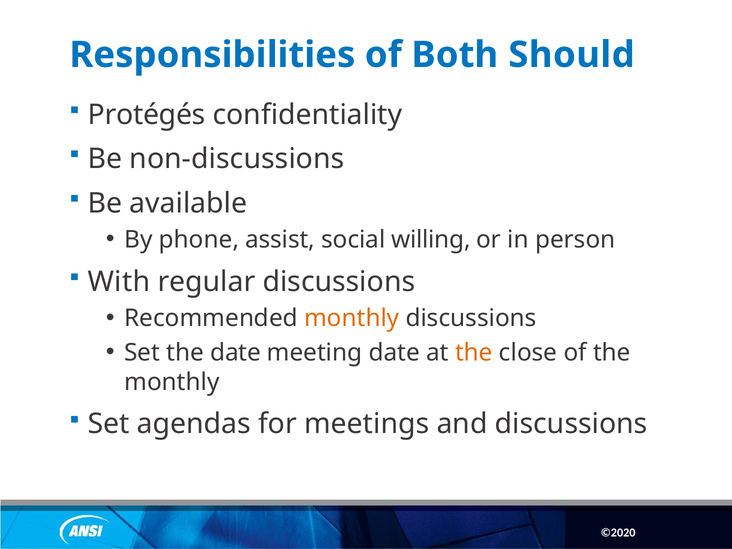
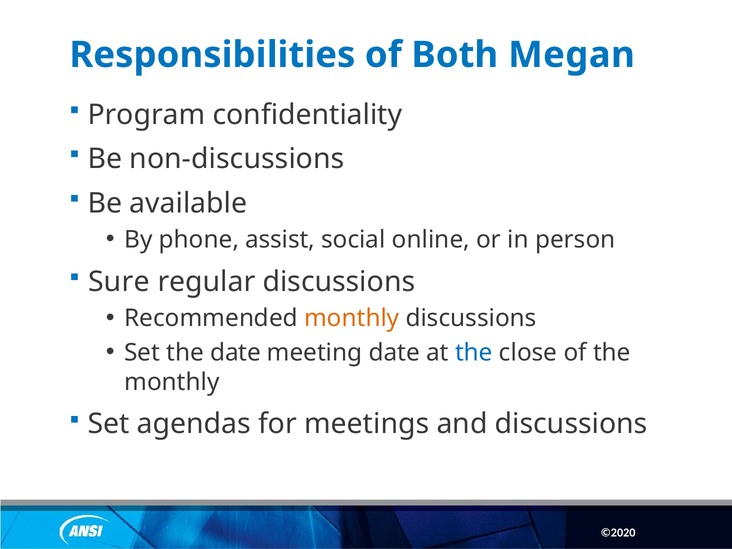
Should: Should -> Megan
Protégés: Protégés -> Program
willing: willing -> online
With: With -> Sure
the at (474, 353) colour: orange -> blue
